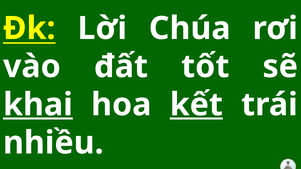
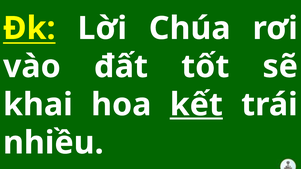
khai underline: present -> none
